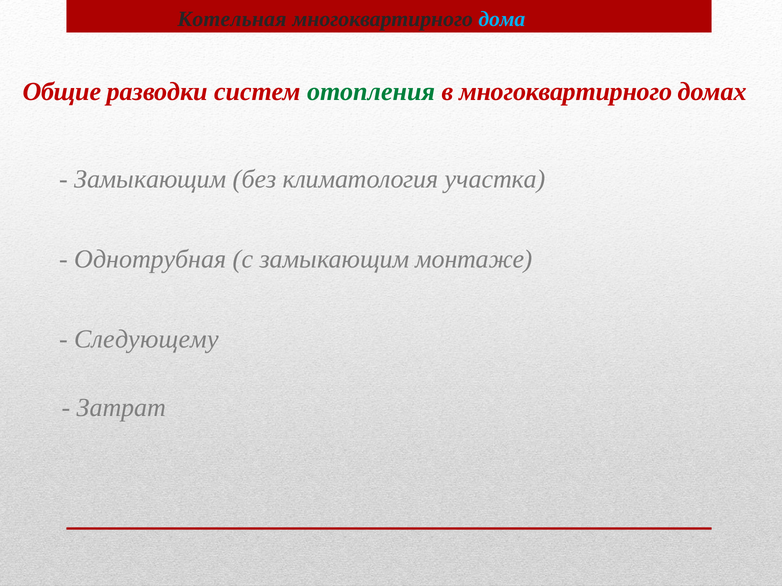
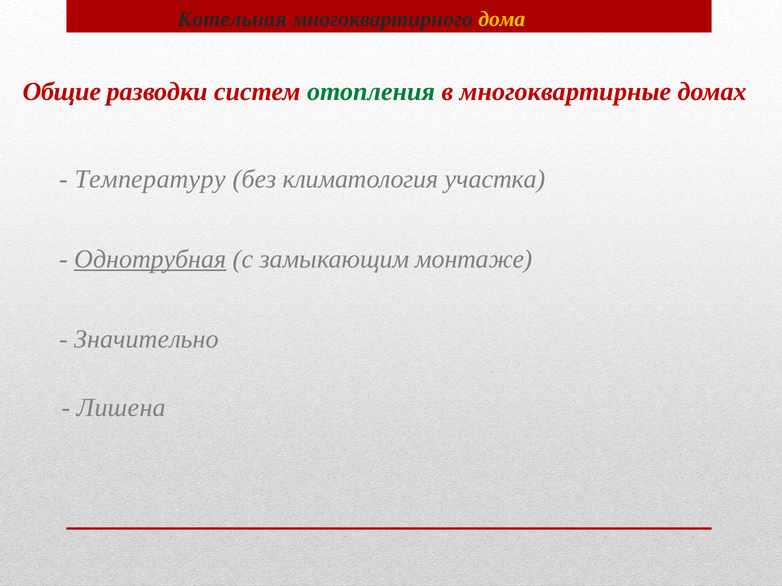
дома colour: light blue -> yellow
в многоквартирного: многоквартирного -> многоквартирные
Замыкающим at (150, 179): Замыкающим -> Температуру
Однотрубная underline: none -> present
Следующему: Следующему -> Значительно
Затрат: Затрат -> Лишена
